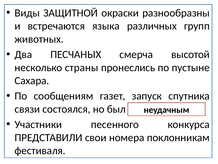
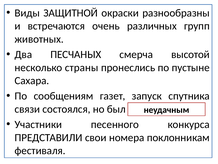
языка: языка -> очень
